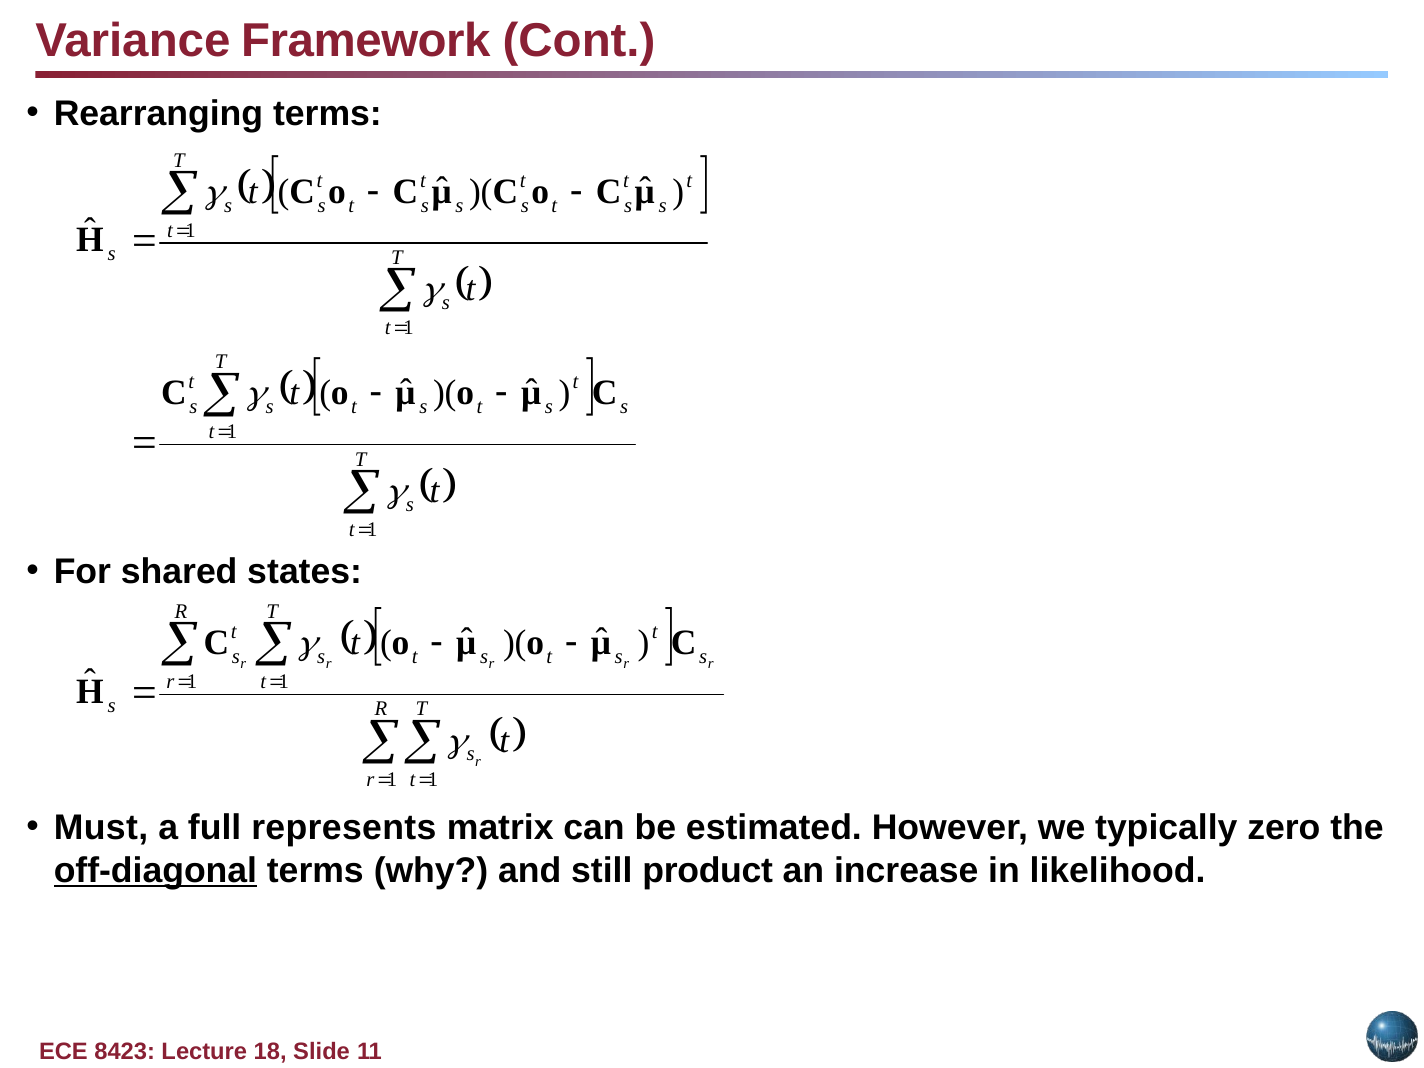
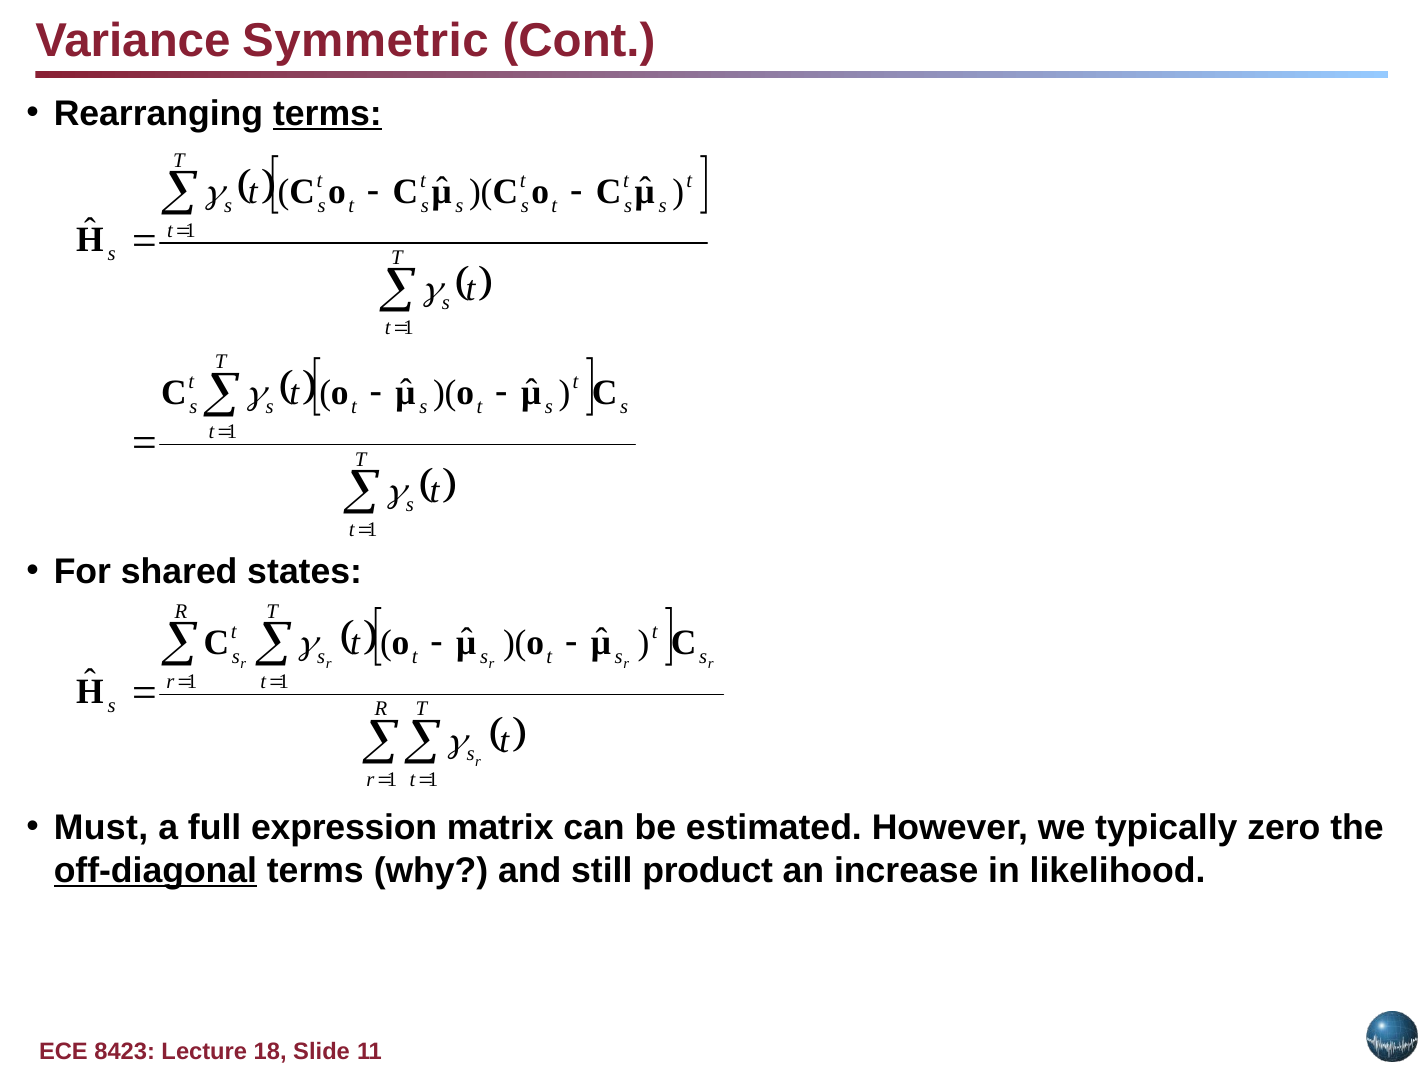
Framework: Framework -> Symmetric
terms at (327, 113) underline: none -> present
represents: represents -> expression
